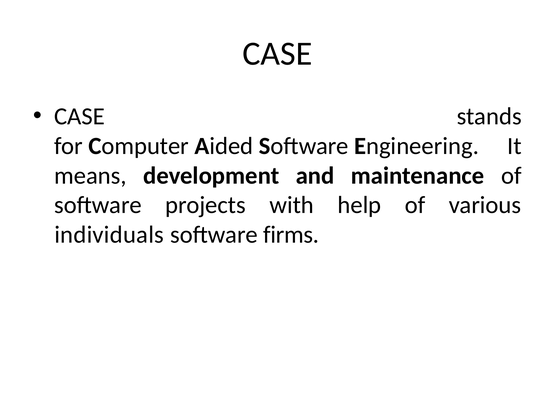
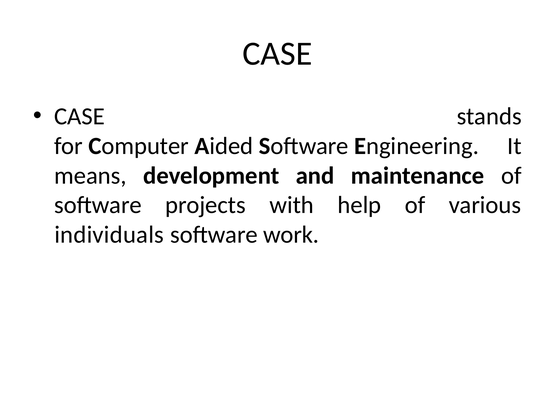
firms: firms -> work
